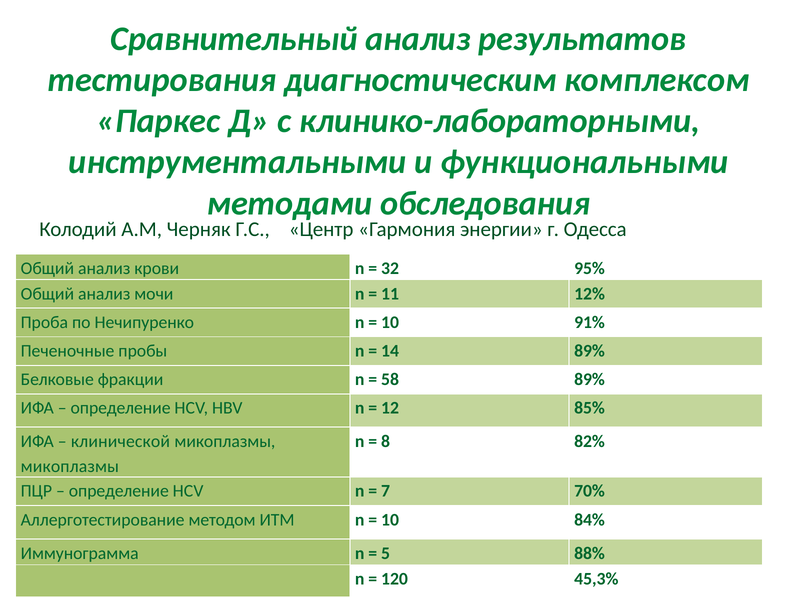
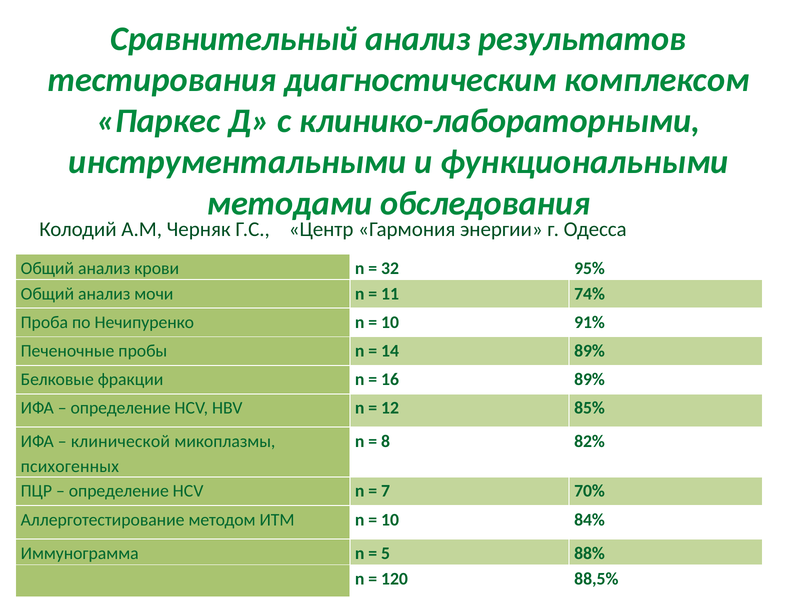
12%: 12% -> 74%
58: 58 -> 16
микоплазмы at (70, 466): микоплазмы -> психогенных
45,3%: 45,3% -> 88,5%
